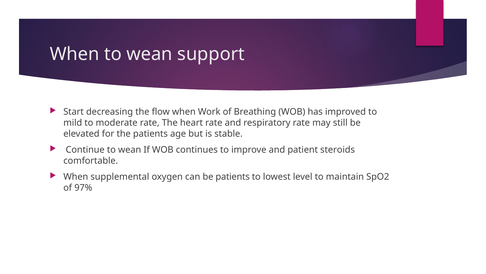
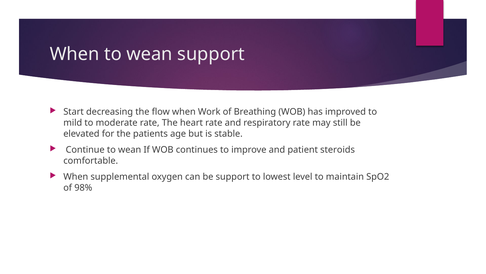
be patients: patients -> support
97%: 97% -> 98%
